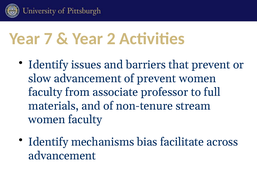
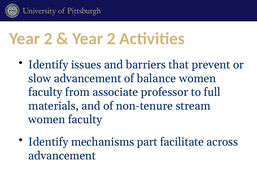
7 at (48, 39): 7 -> 2
of prevent: prevent -> balance
bias: bias -> part
